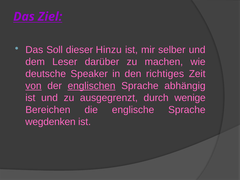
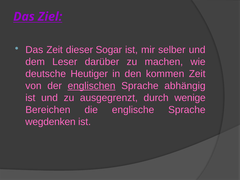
Das Soll: Soll -> Zeit
Hinzu: Hinzu -> Sogar
Speaker: Speaker -> Heutiger
richtiges: richtiges -> kommen
von underline: present -> none
